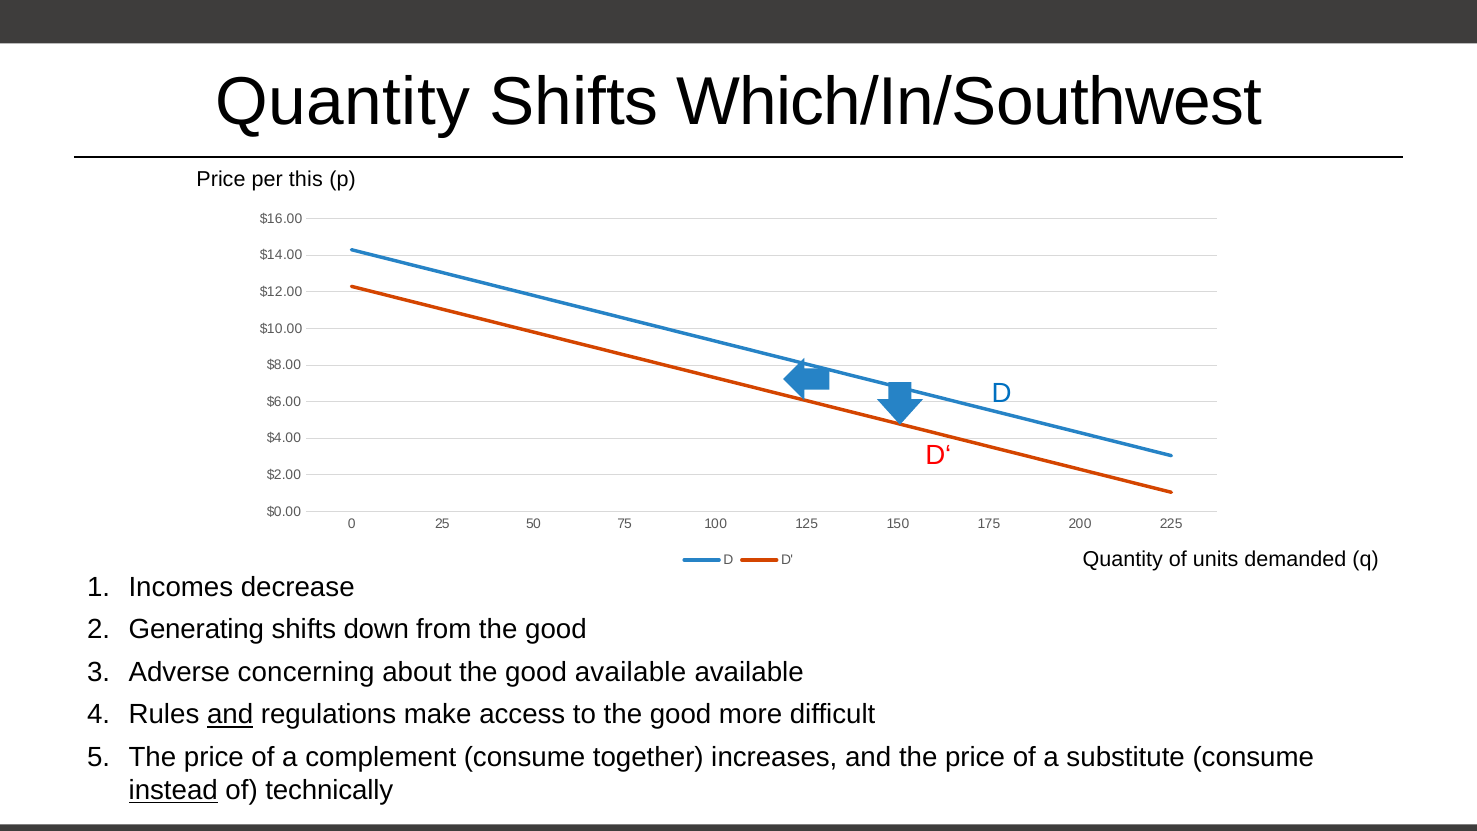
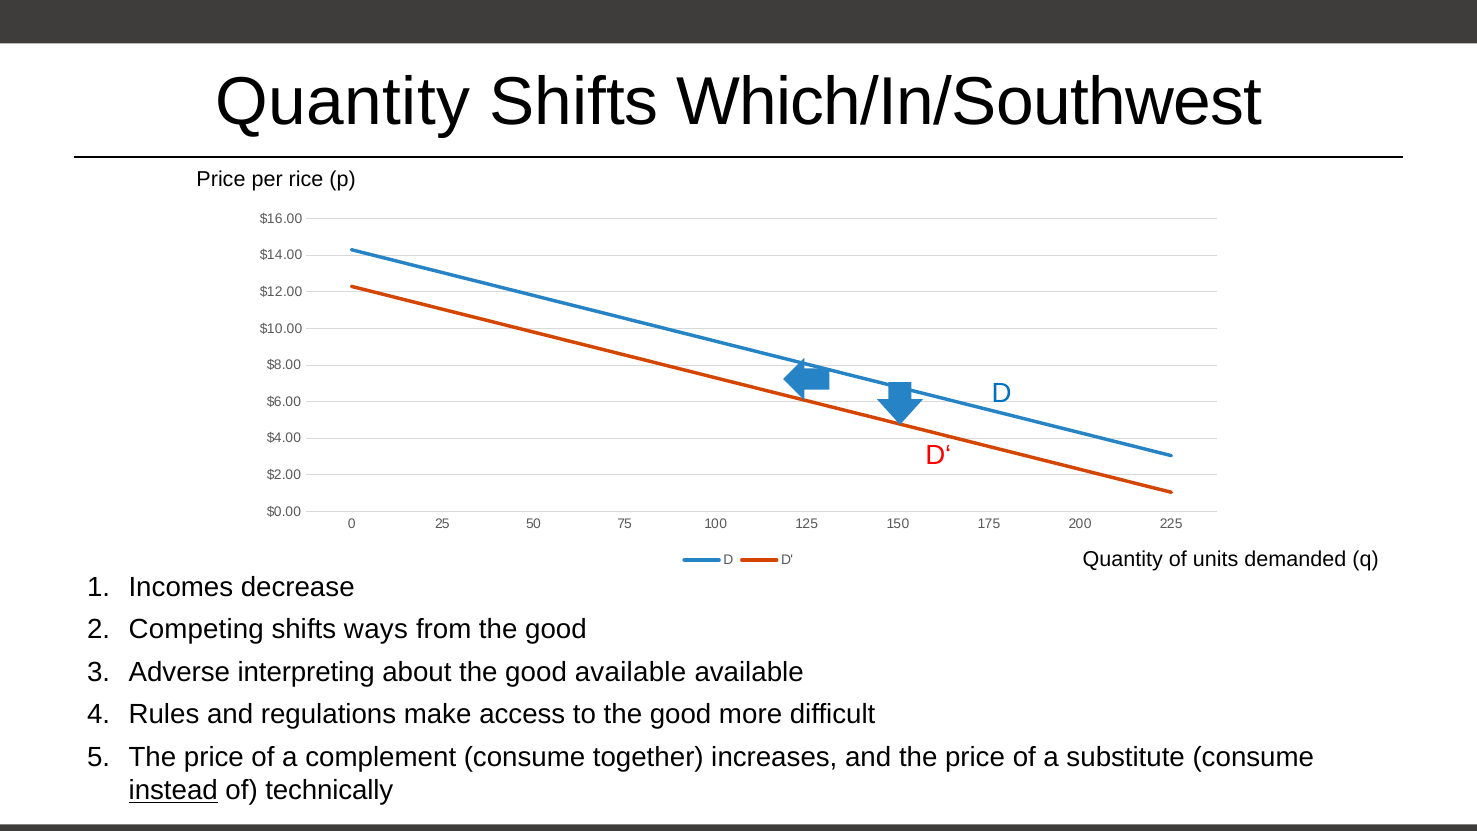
this: this -> rice
Generating: Generating -> Competing
down: down -> ways
concerning: concerning -> interpreting
and at (230, 715) underline: present -> none
